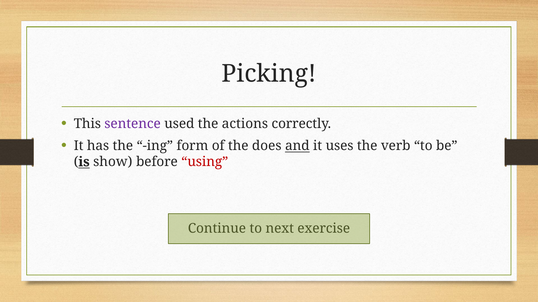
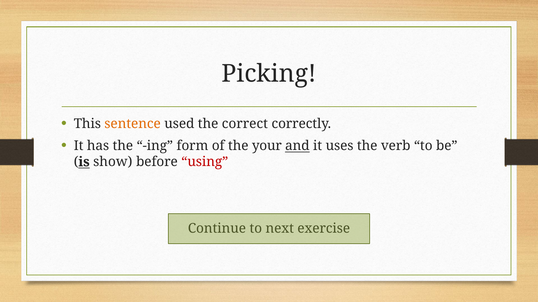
sentence colour: purple -> orange
actions: actions -> correct
does: does -> your
